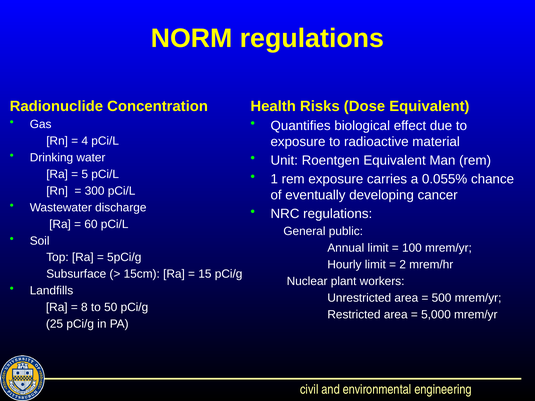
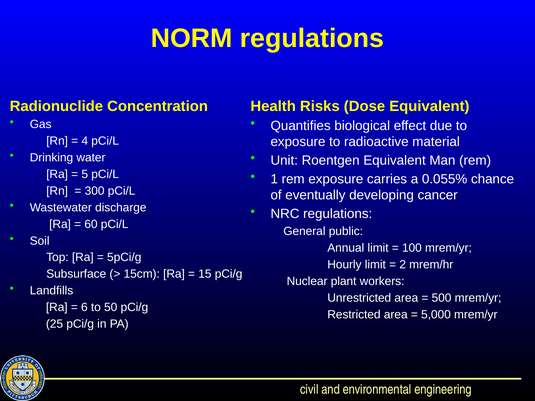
8: 8 -> 6
